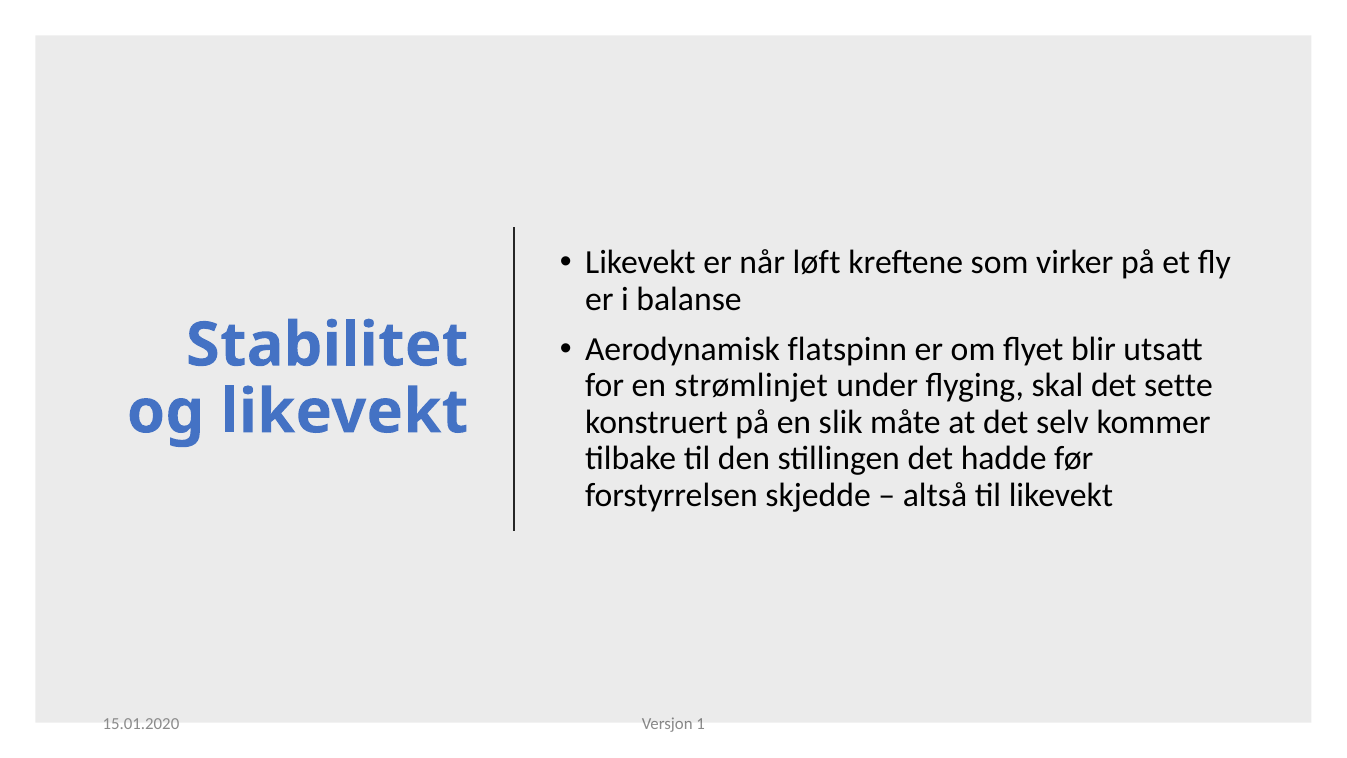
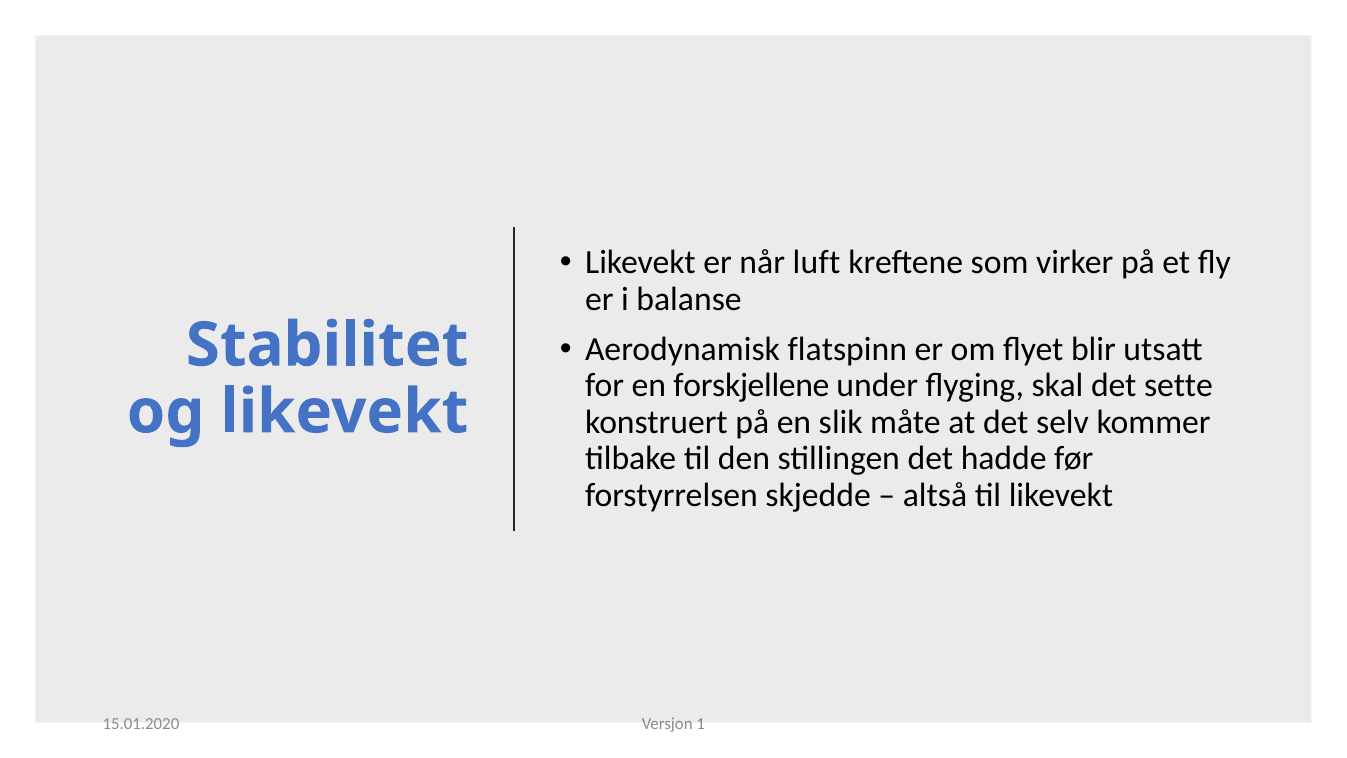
løft: løft -> luft
strømlinjet: strømlinjet -> forskjellene
